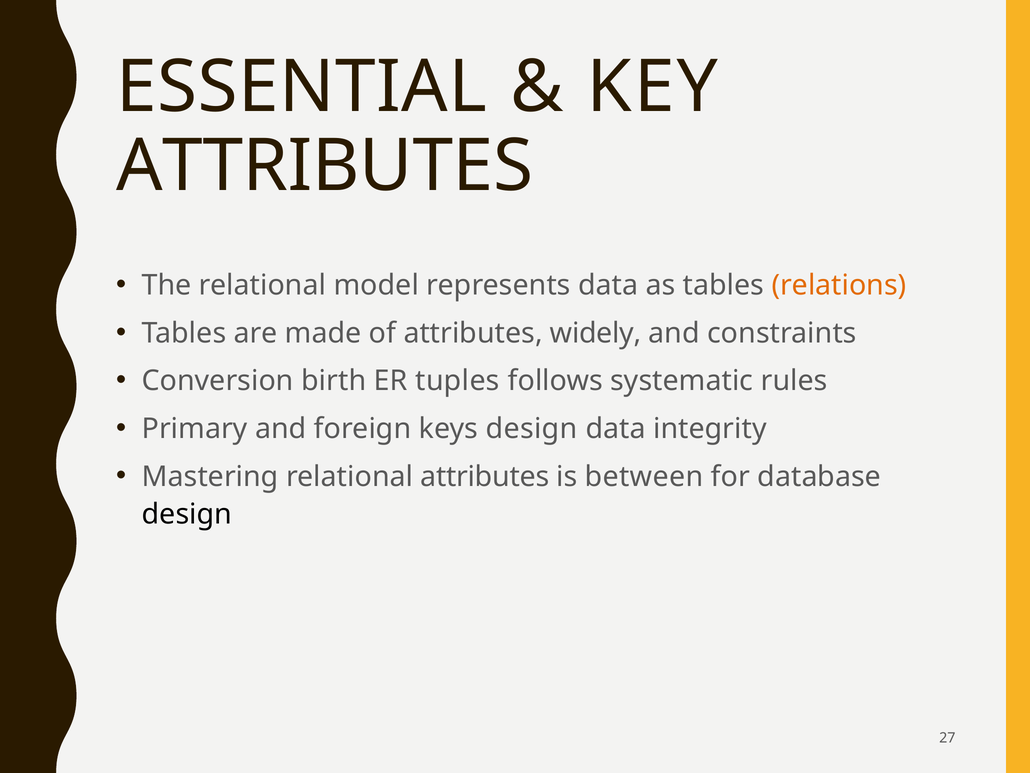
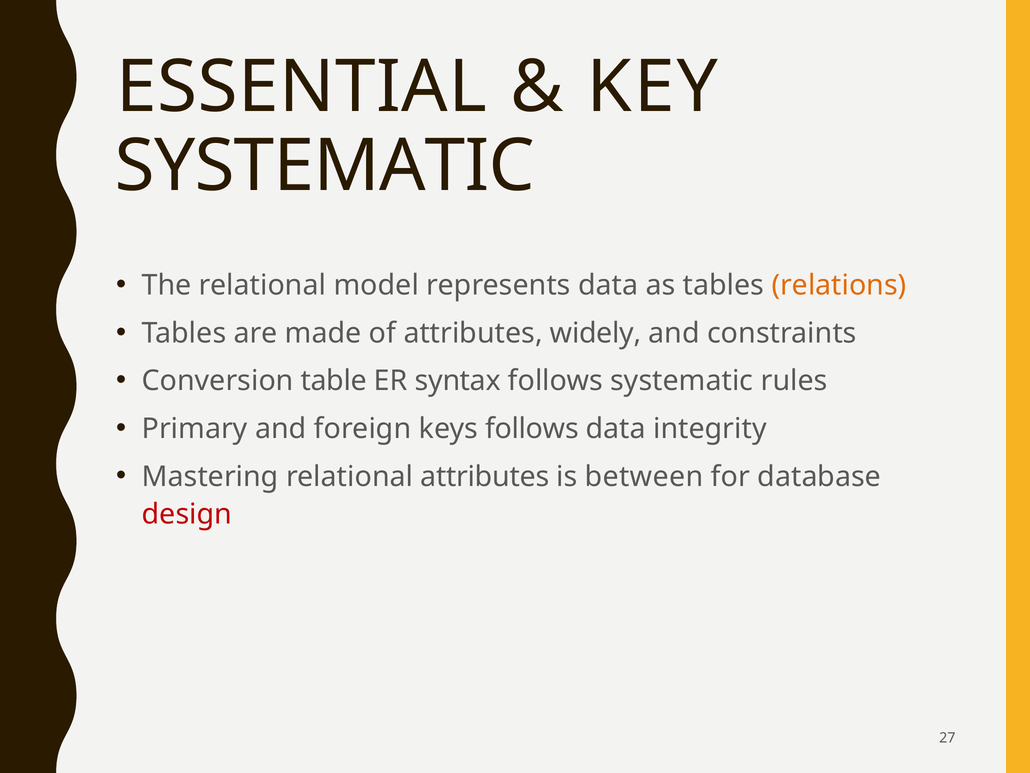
ATTRIBUTES at (325, 166): ATTRIBUTES -> SYSTEMATIC
birth: birth -> table
tuples: tuples -> syntax
keys design: design -> follows
design at (187, 514) colour: black -> red
